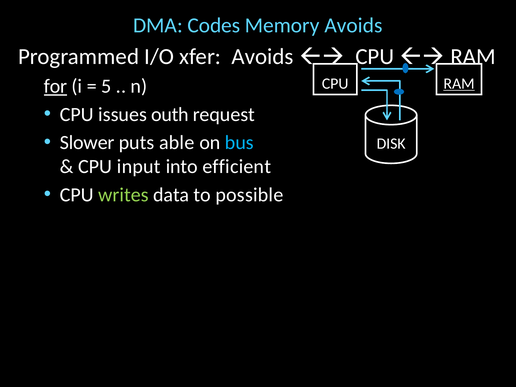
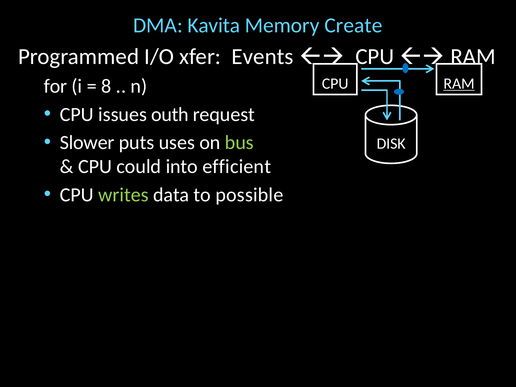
Codes: Codes -> Kavita
Memory Avoids: Avoids -> Create
xfer Avoids: Avoids -> Events
for underline: present -> none
5: 5 -> 8
able: able -> uses
bus colour: light blue -> light green
input: input -> could
